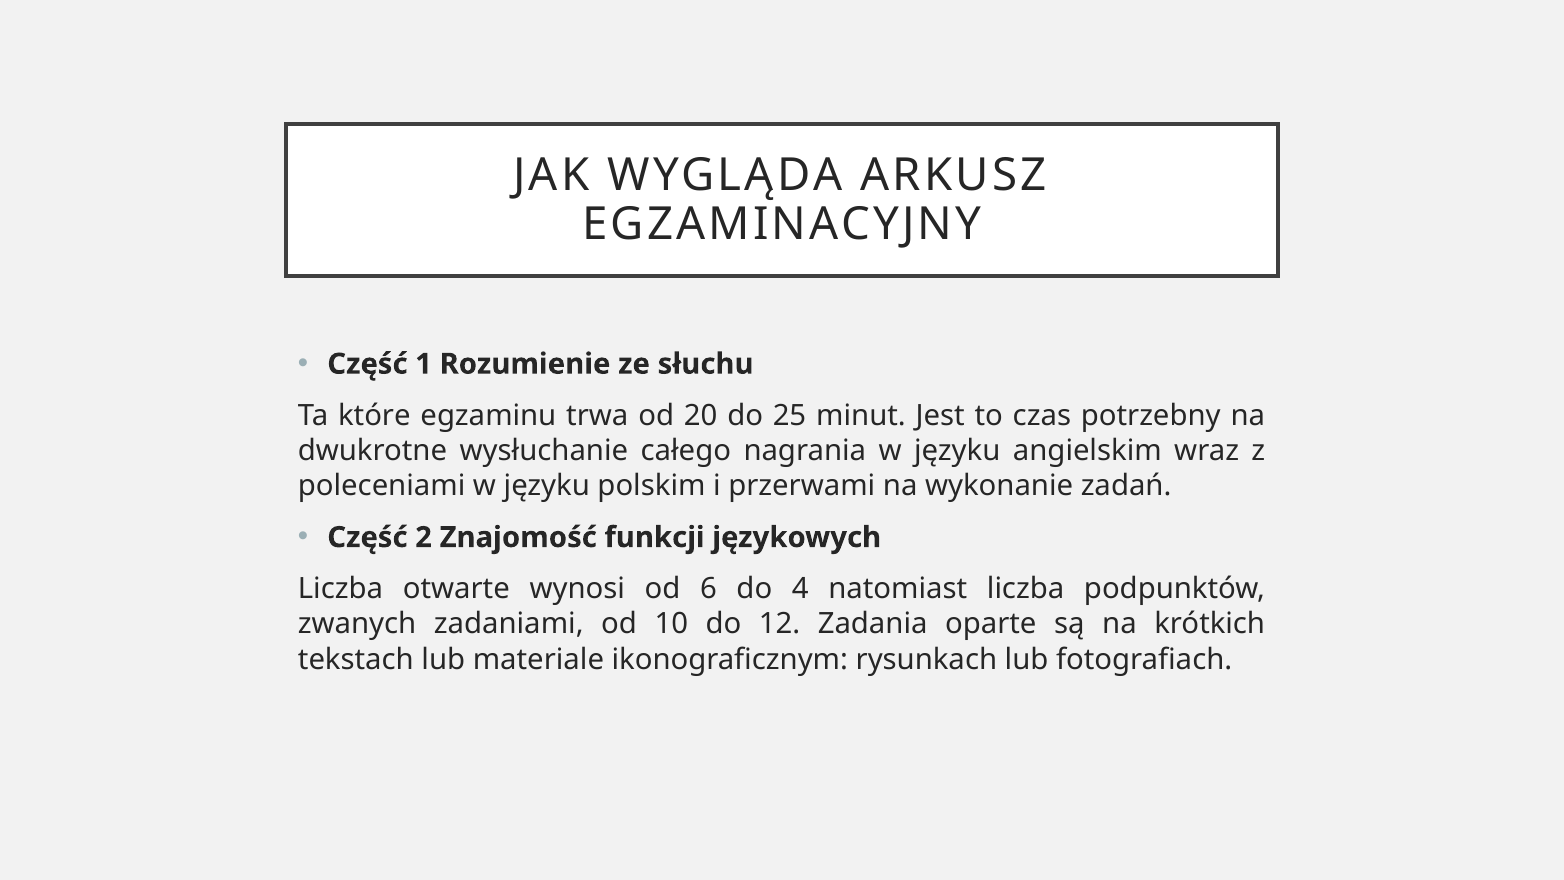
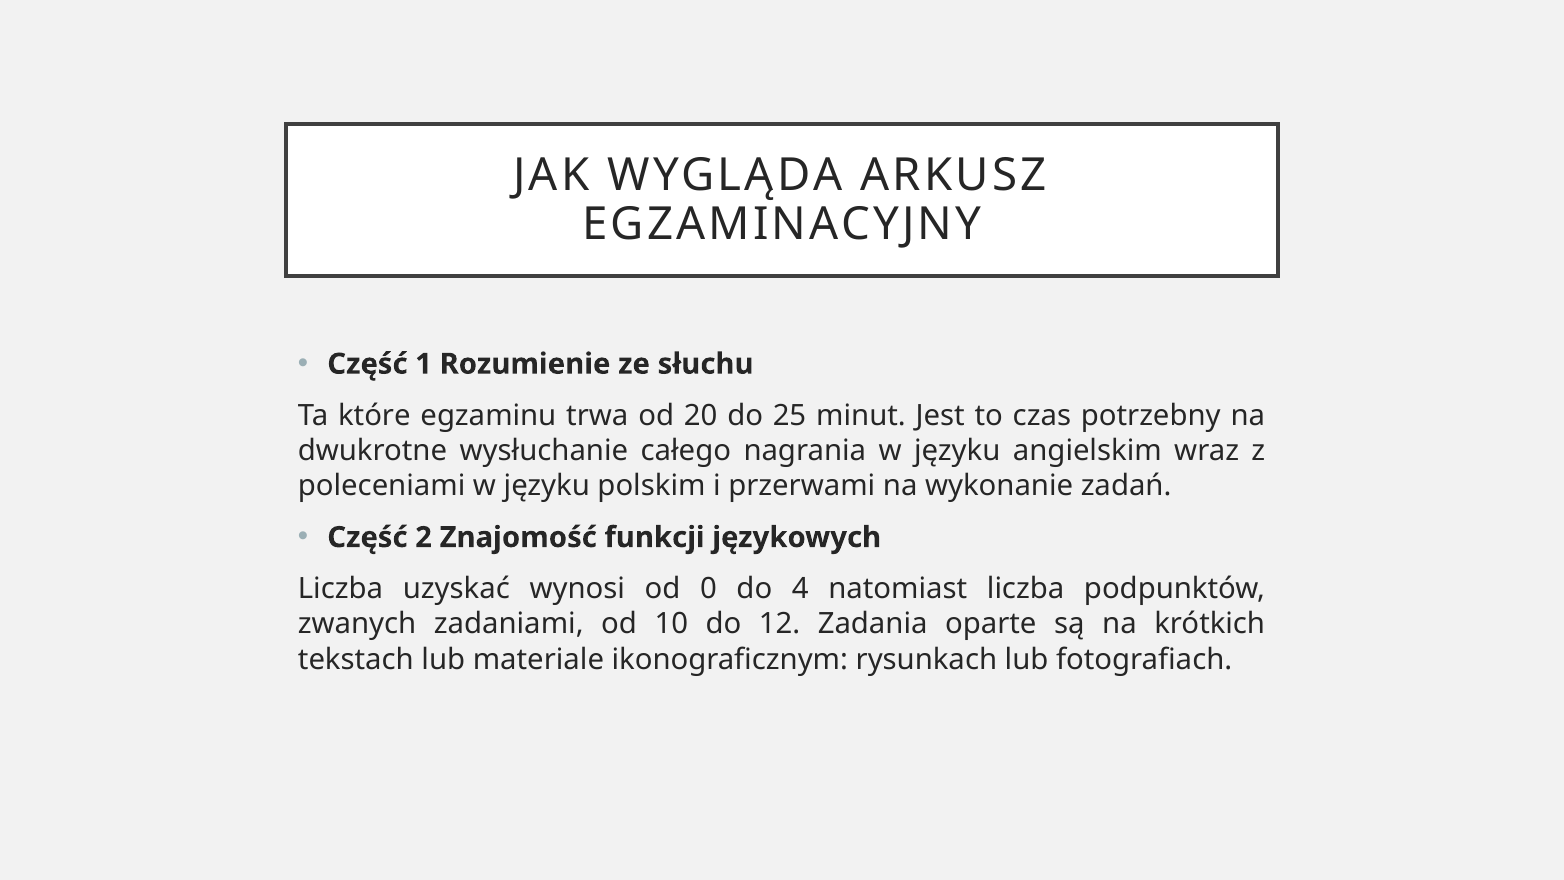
otwarte: otwarte -> uzyskać
6: 6 -> 0
